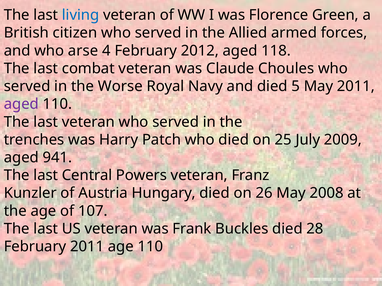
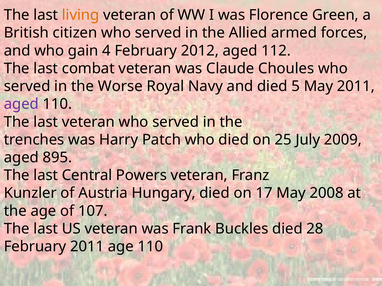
living colour: blue -> orange
arse: arse -> gain
118: 118 -> 112
941: 941 -> 895
26: 26 -> 17
